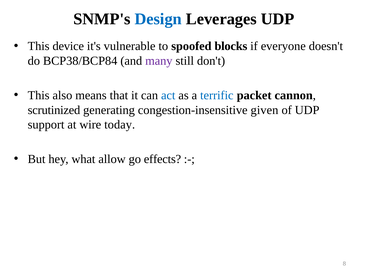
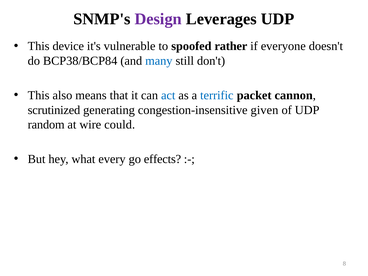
Design colour: blue -> purple
blocks: blocks -> rather
many colour: purple -> blue
support: support -> random
today: today -> could
allow: allow -> every
